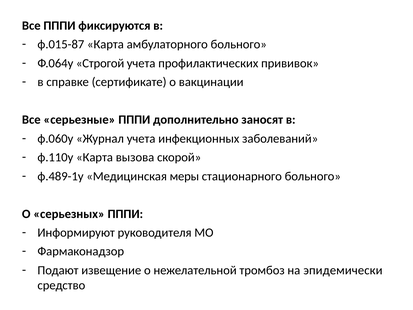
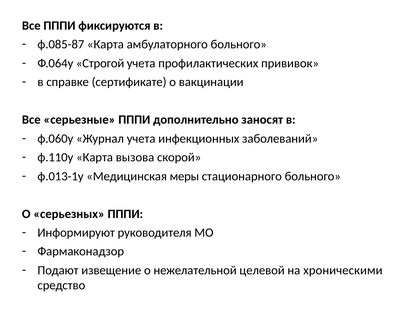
ф.015-87: ф.015-87 -> ф.085-87
ф.489-1у: ф.489-1у -> ф.013-1у
тромбоз: тромбоз -> целевой
эпидемически: эпидемически -> хроническими
